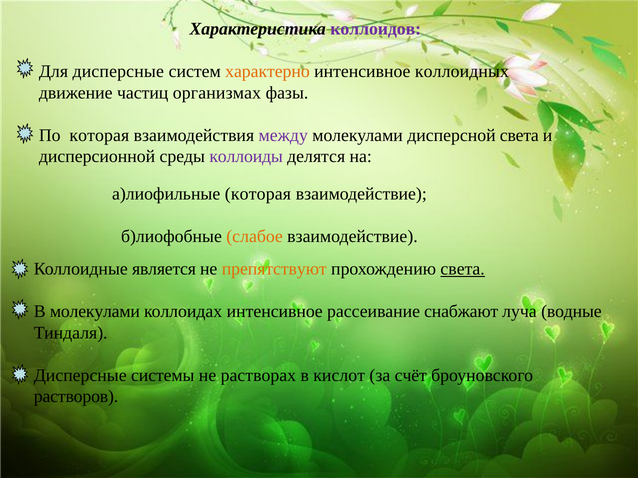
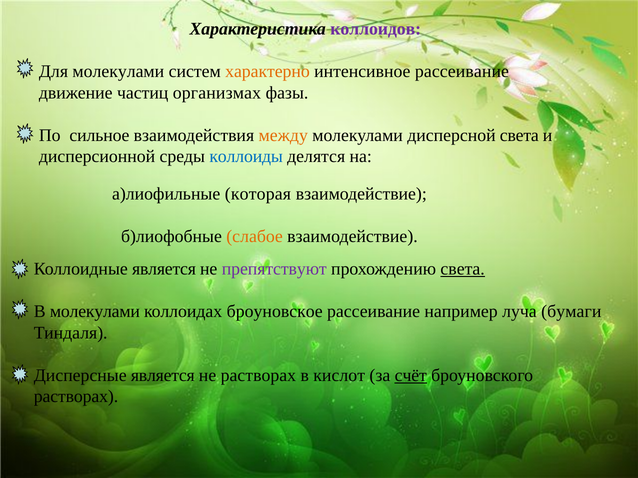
Для дисперсные: дисперсные -> молекулами
интенсивное коллоидных: коллоидных -> рассеивание
По которая: которая -> сильное
между colour: purple -> orange
коллоиды colour: purple -> blue
препятствуют colour: orange -> purple
коллоидах интенсивное: интенсивное -> броуновское
снабжают: снабжают -> например
водные: водные -> бумаги
Дисперсные системы: системы -> является
счёт underline: none -> present
растворов at (76, 397): растворов -> растворах
